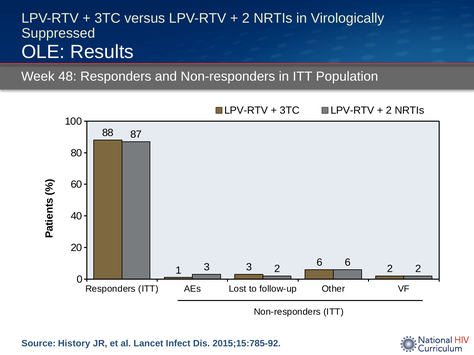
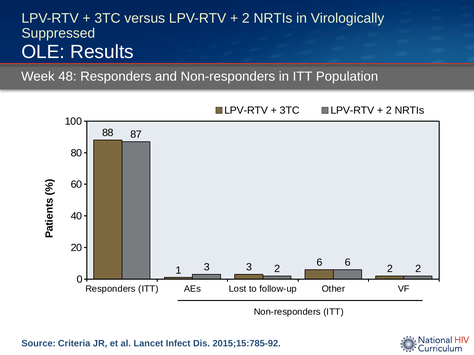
History: History -> Criteria
